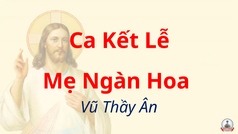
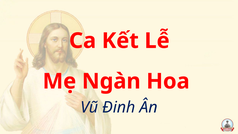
Thầy: Thầy -> Đinh
